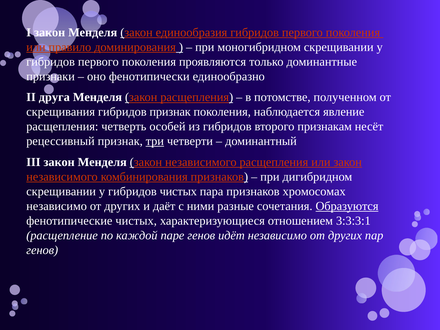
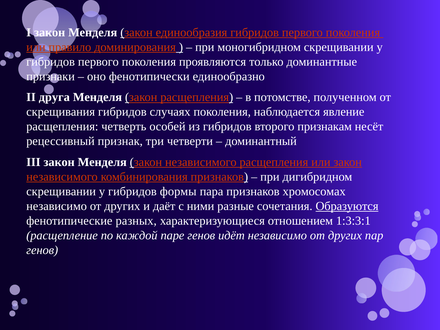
гибридов признак: признак -> случаях
три underline: present -> none
гибридов чистых: чистых -> формы
фенотипические чистых: чистых -> разных
3:3:3:1: 3:3:3:1 -> 1:3:3:1
